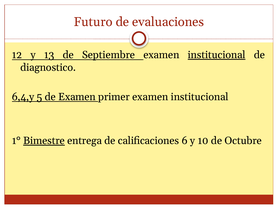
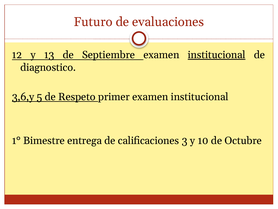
6,4,y: 6,4,y -> 3,6,y
de Examen: Examen -> Respeto
Bimestre underline: present -> none
6: 6 -> 3
